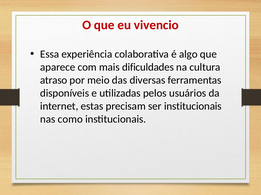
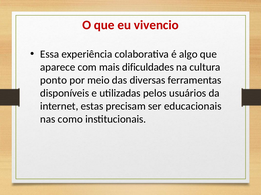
atraso: atraso -> ponto
ser institucionais: institucionais -> educacionais
